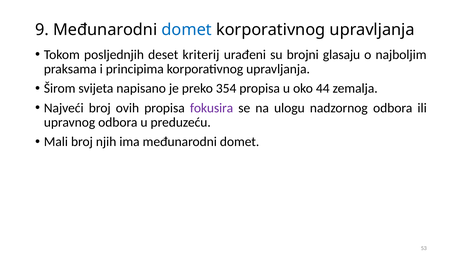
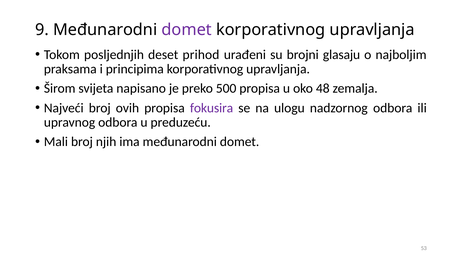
domet at (187, 30) colour: blue -> purple
kriterij: kriterij -> prihod
354: 354 -> 500
44: 44 -> 48
